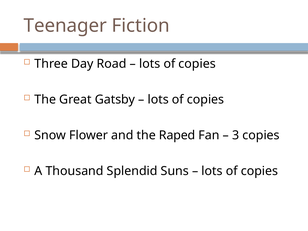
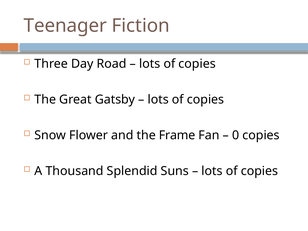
Raped: Raped -> Frame
3: 3 -> 0
